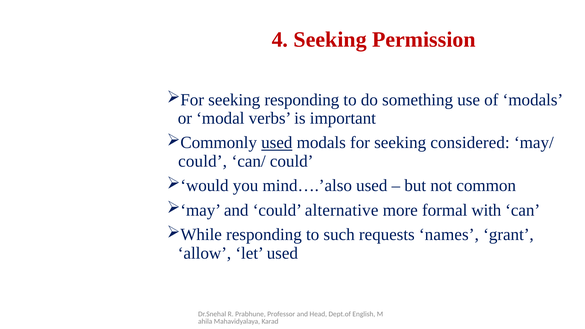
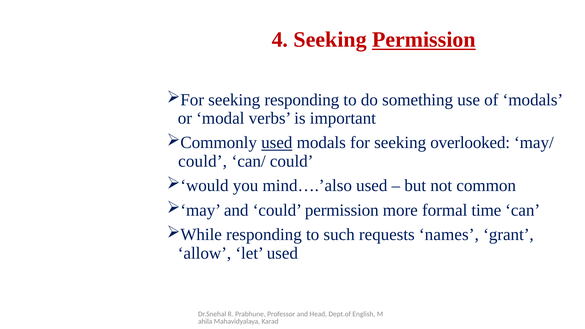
Permission at (424, 40) underline: none -> present
considered: considered -> overlooked
could alternative: alternative -> permission
with: with -> time
